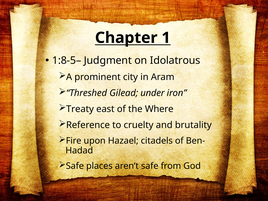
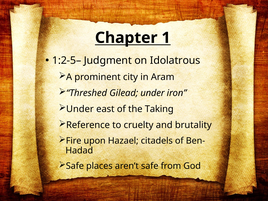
1:8-5–: 1:8-5– -> 1:2-5–
Treaty at (80, 109): Treaty -> Under
Where: Where -> Taking
